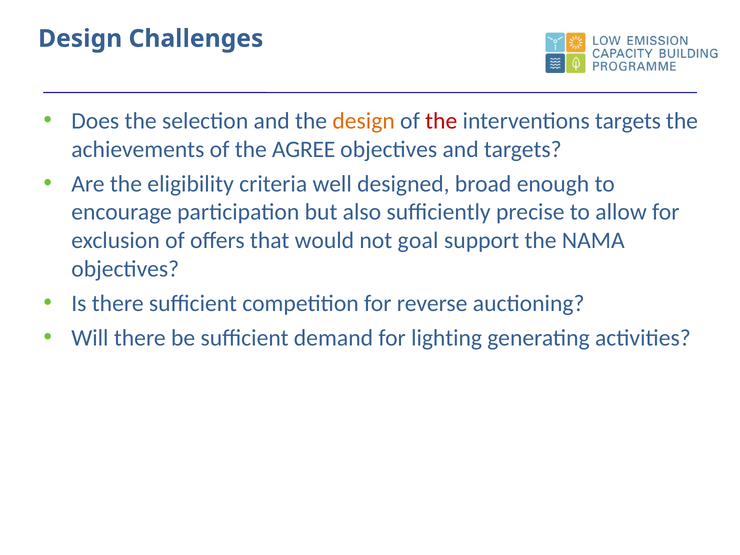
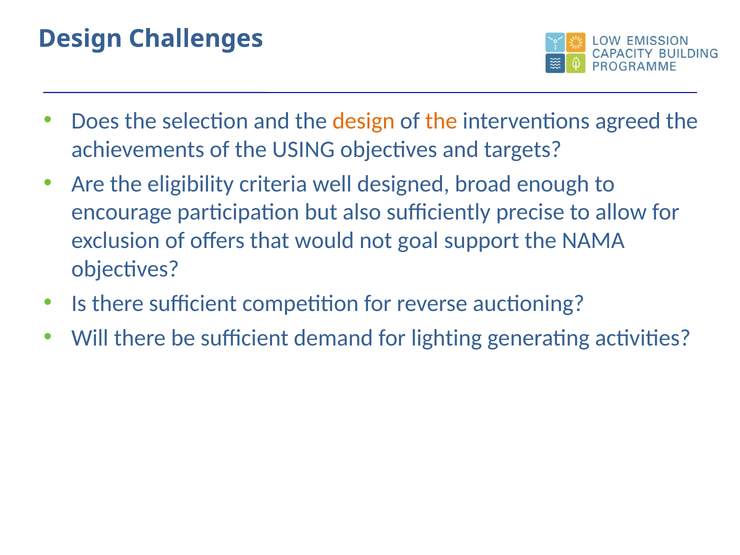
the at (441, 121) colour: red -> orange
interventions targets: targets -> agreed
AGREE: AGREE -> USING
